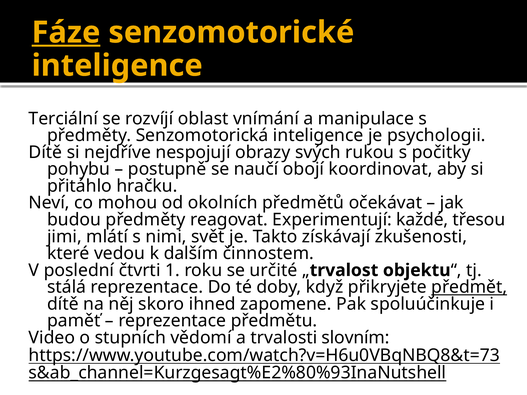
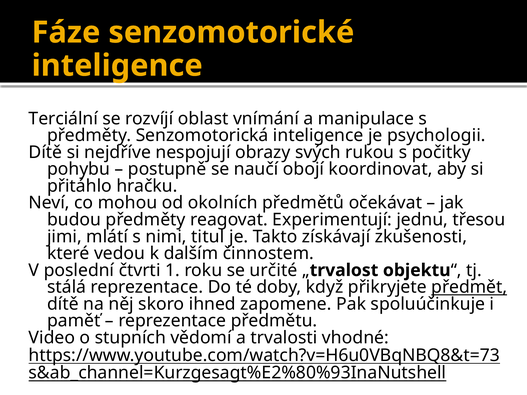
Fáze underline: present -> none
každé: každé -> jednu
svět: svět -> titul
slovním: slovním -> vhodné
